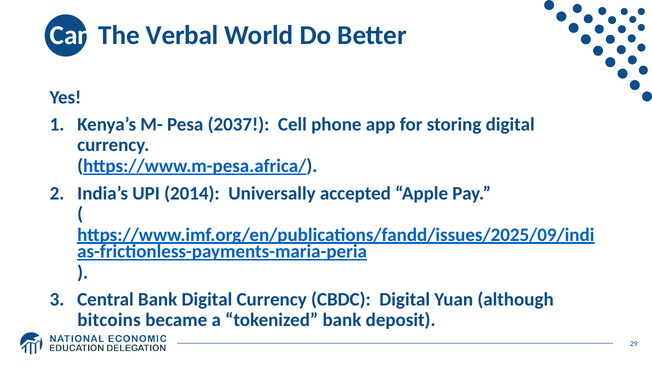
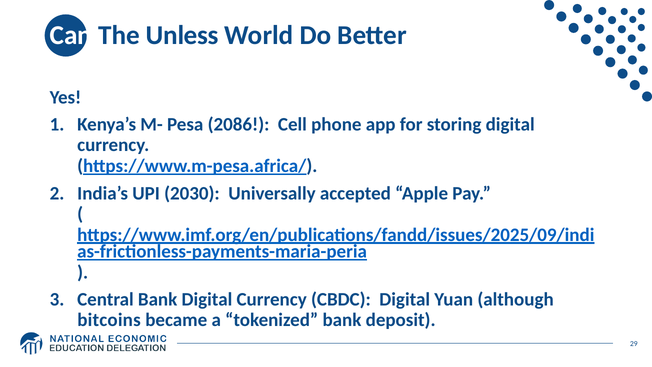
Verbal: Verbal -> Unless
2037: 2037 -> 2086
2014: 2014 -> 2030
